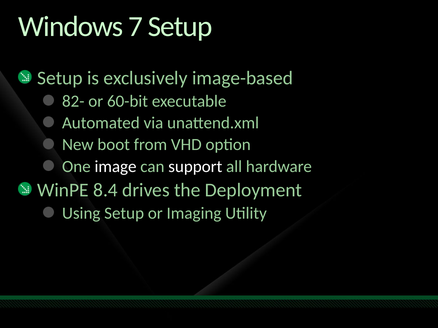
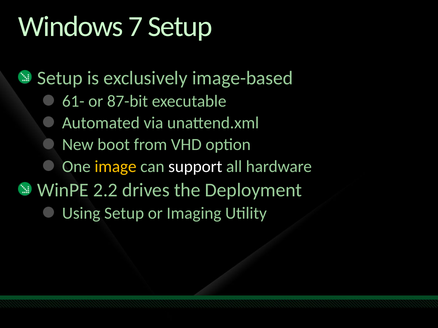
82-: 82- -> 61-
60-bit: 60-bit -> 87-bit
image colour: white -> yellow
8.4: 8.4 -> 2.2
